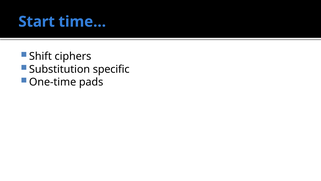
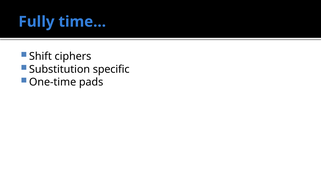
Start: Start -> Fully
